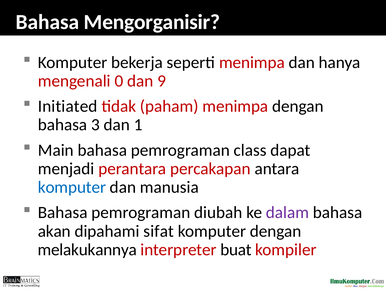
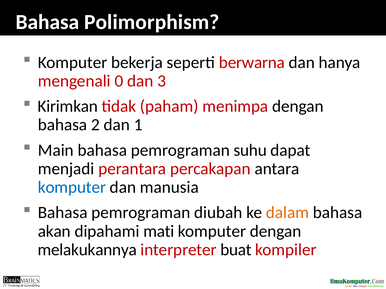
Mengorganisir: Mengorganisir -> Polimorphism
seperti menimpa: menimpa -> berwarna
9: 9 -> 3
Initiated: Initiated -> Kirimkan
3: 3 -> 2
class: class -> suhu
dalam colour: purple -> orange
sifat: sifat -> mati
